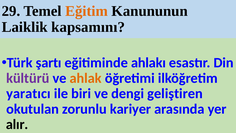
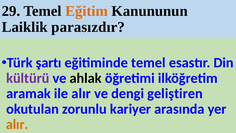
kapsamını: kapsamını -> parasızdır
eğitiminde ahlakı: ahlakı -> temel
ahlak colour: orange -> black
yaratıcı: yaratıcı -> aramak
ile biri: biri -> alır
alır at (17, 124) colour: black -> orange
